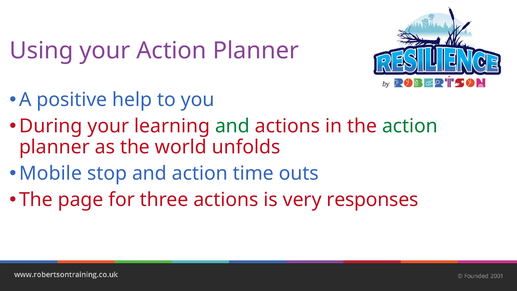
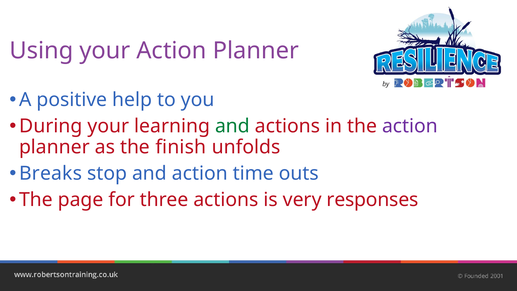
action at (410, 126) colour: green -> purple
world: world -> finish
Mobile: Mobile -> Breaks
